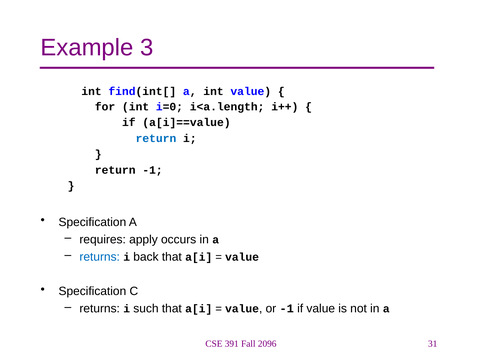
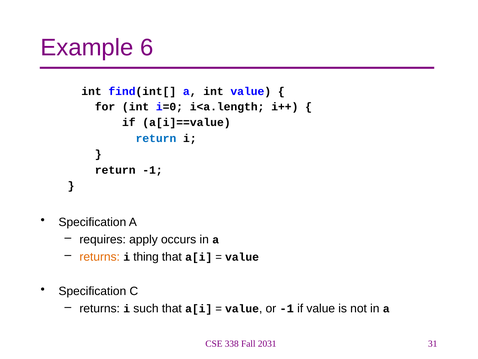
3: 3 -> 6
returns at (100, 256) colour: blue -> orange
back: back -> thing
391: 391 -> 338
2096: 2096 -> 2031
